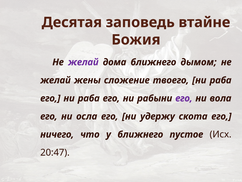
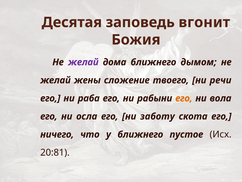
втайне: втайне -> вгонит
твоего ни раба: раба -> речи
его at (184, 98) colour: purple -> orange
удержу: удержу -> заботу
20:47: 20:47 -> 20:81
